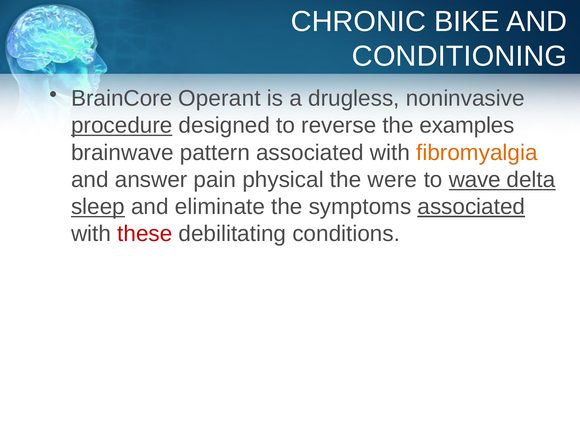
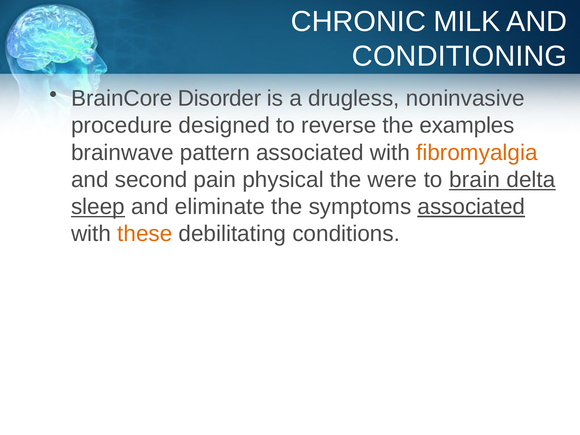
BIKE: BIKE -> MILK
Operant: Operant -> Disorder
procedure underline: present -> none
answer: answer -> second
wave: wave -> brain
these colour: red -> orange
